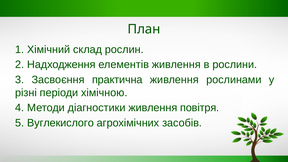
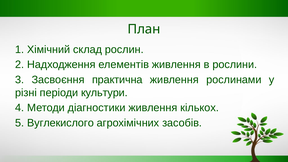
хімічною: хімічною -> культури
повітря: повітря -> кількох
